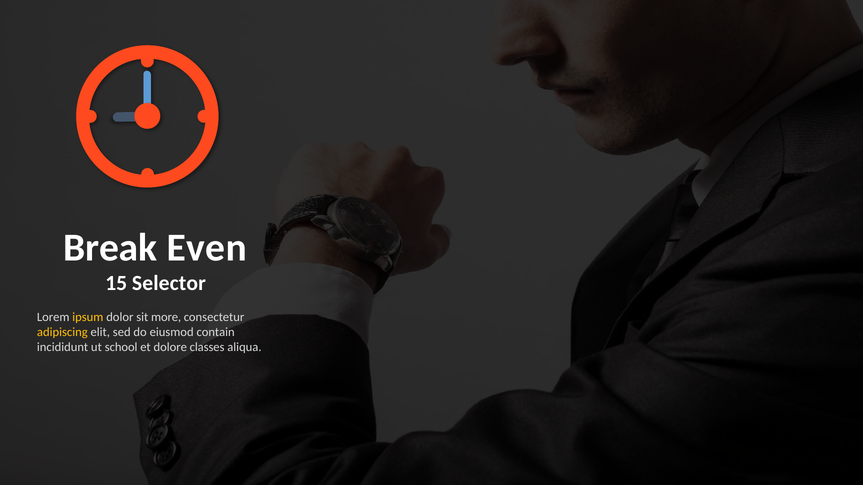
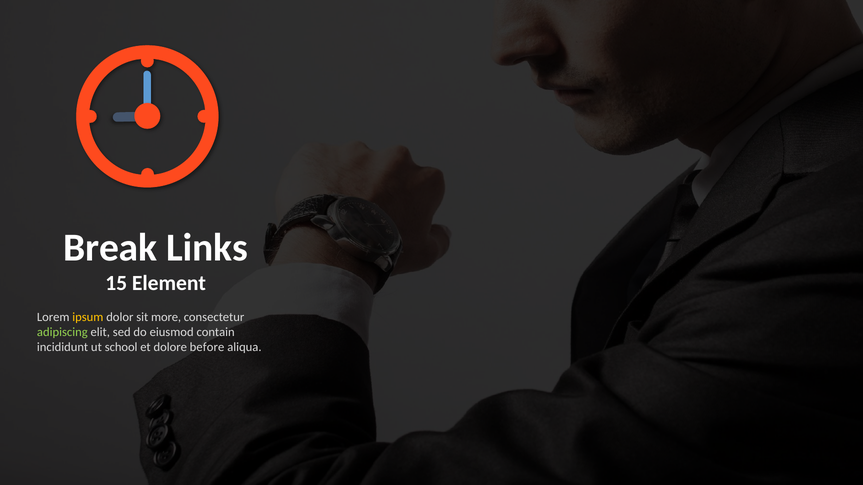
Even: Even -> Links
Selector: Selector -> Element
adipiscing colour: yellow -> light green
classes: classes -> before
